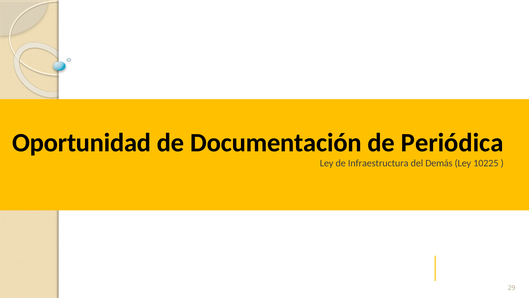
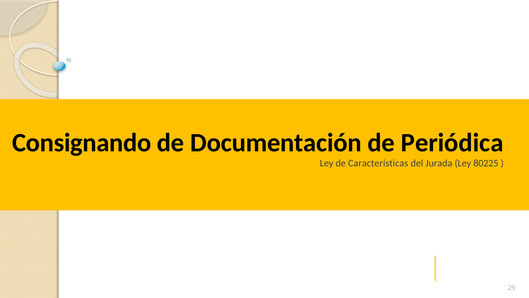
Oportunidad: Oportunidad -> Consignando
Infraestructura: Infraestructura -> Características
Demás: Demás -> Jurada
10225: 10225 -> 80225
